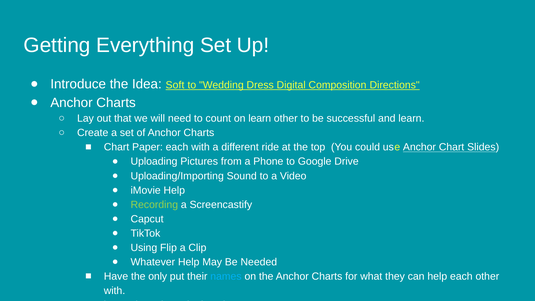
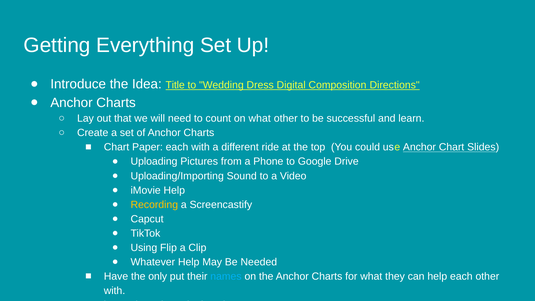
Soft: Soft -> Title
on learn: learn -> what
Recording colour: light green -> yellow
